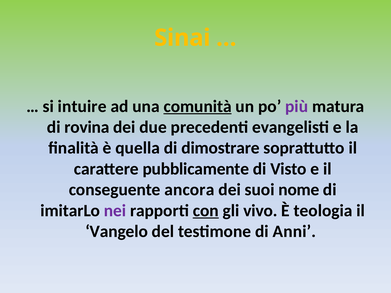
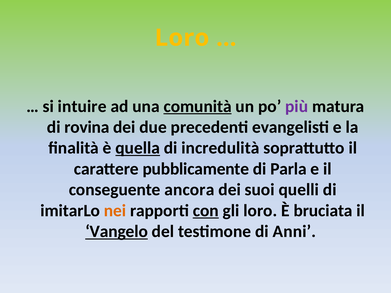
Sinai at (182, 38): Sinai -> Loro
quella underline: none -> present
dimostrare: dimostrare -> incredulità
Visto: Visto -> Parla
nome: nome -> quelli
nei colour: purple -> orange
gli vivo: vivo -> loro
teologia: teologia -> bruciata
Vangelo underline: none -> present
